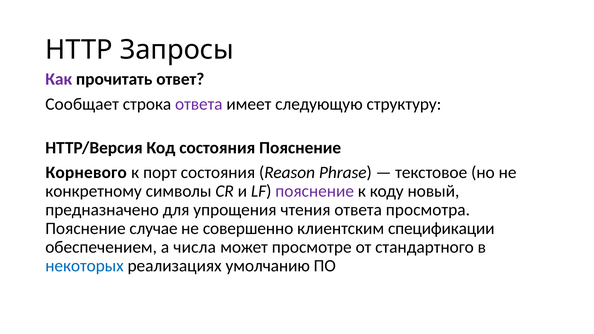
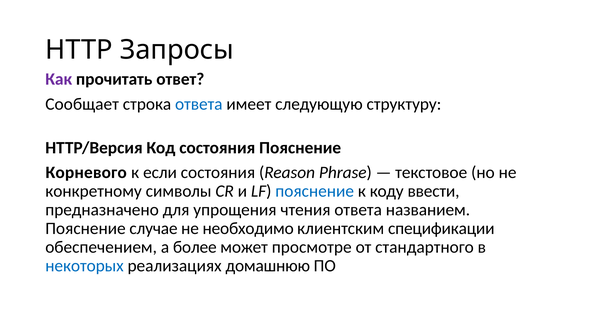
ответа at (199, 104) colour: purple -> blue
порт: порт -> если
пояснение at (315, 191) colour: purple -> blue
новый: новый -> ввести
просмотра: просмотра -> названием
совершенно: совершенно -> необходимо
числа: числа -> более
умолчанию: умолчанию -> домашнюю
